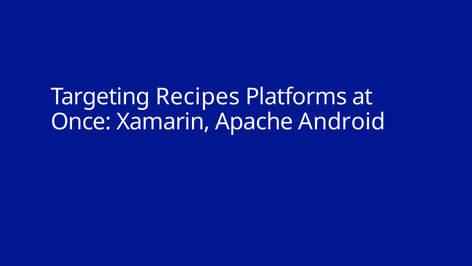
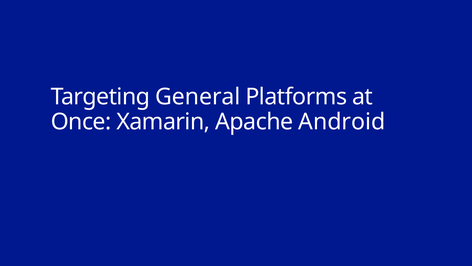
Recipes: Recipes -> General
